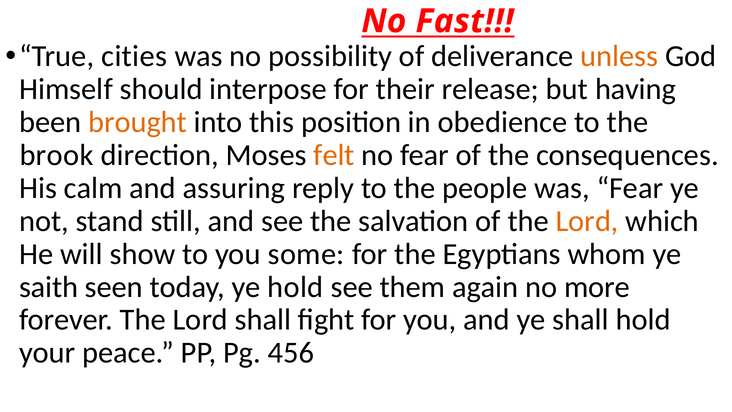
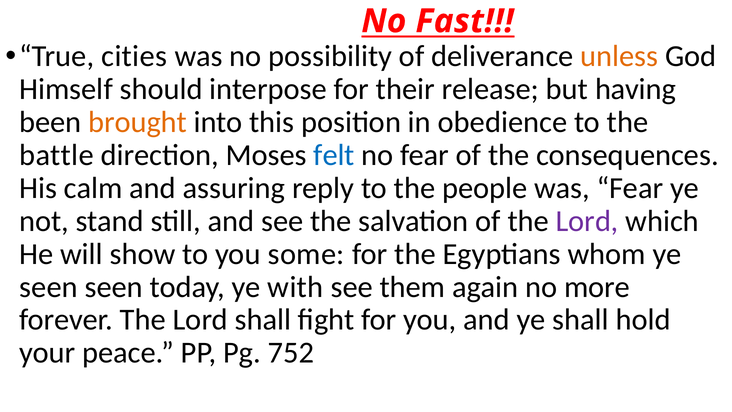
brook: brook -> battle
felt colour: orange -> blue
Lord at (587, 221) colour: orange -> purple
saith at (49, 287): saith -> seen
ye hold: hold -> with
456: 456 -> 752
